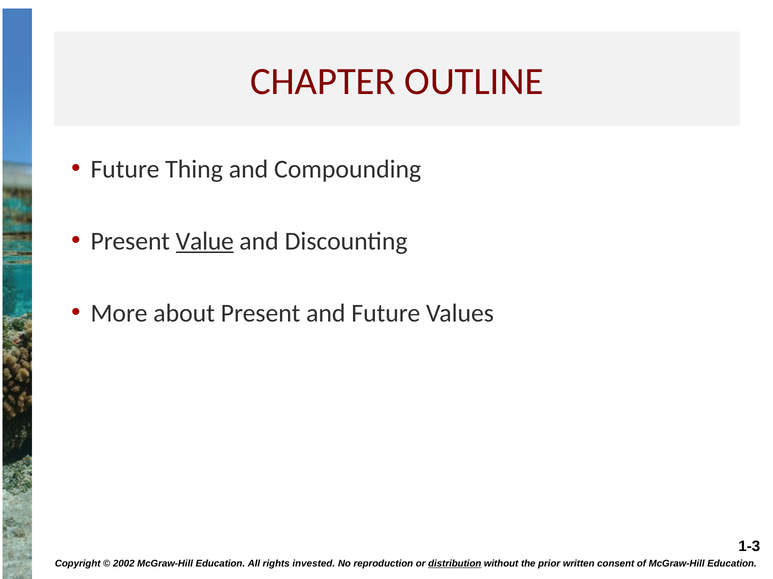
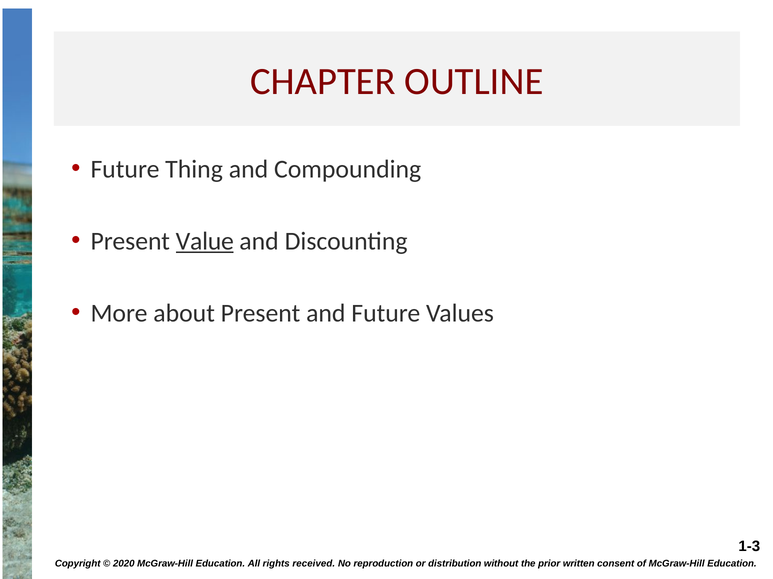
2002: 2002 -> 2020
invested: invested -> received
distribution underline: present -> none
